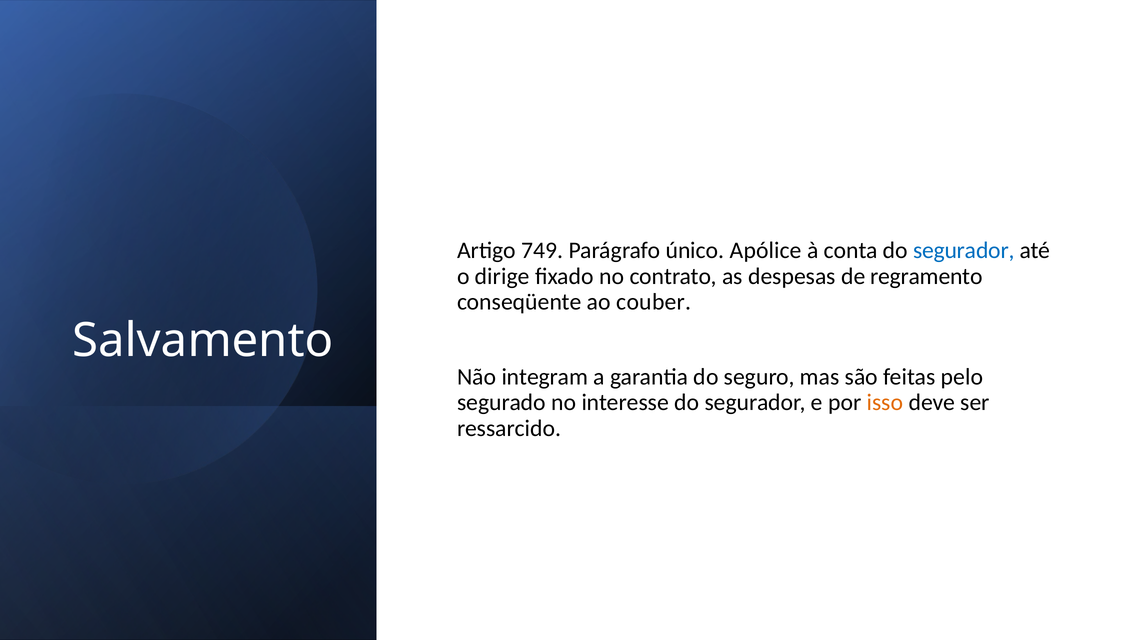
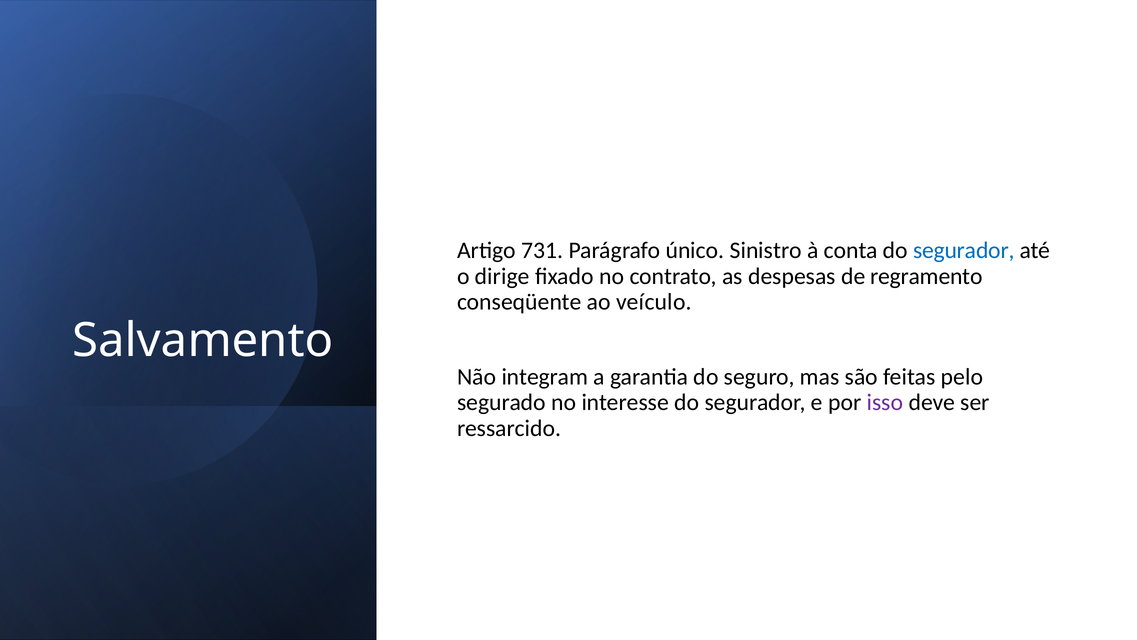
749: 749 -> 731
Apólice: Apólice -> Sinistro
couber: couber -> veículo
isso colour: orange -> purple
